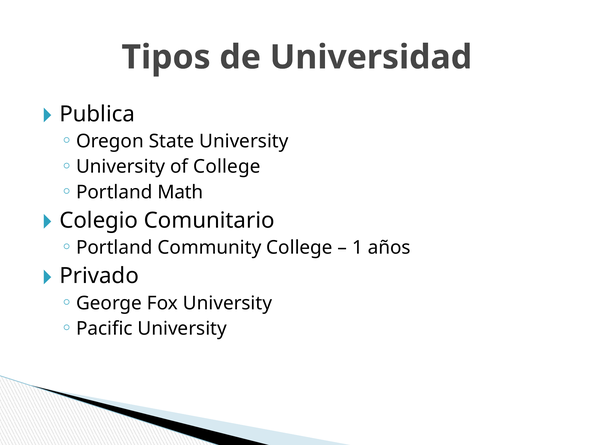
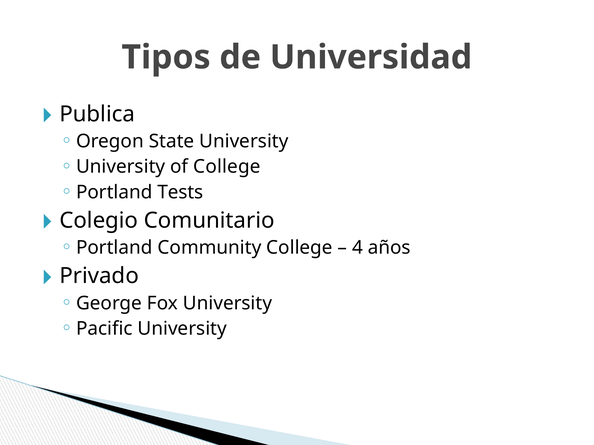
Math: Math -> Tests
1: 1 -> 4
